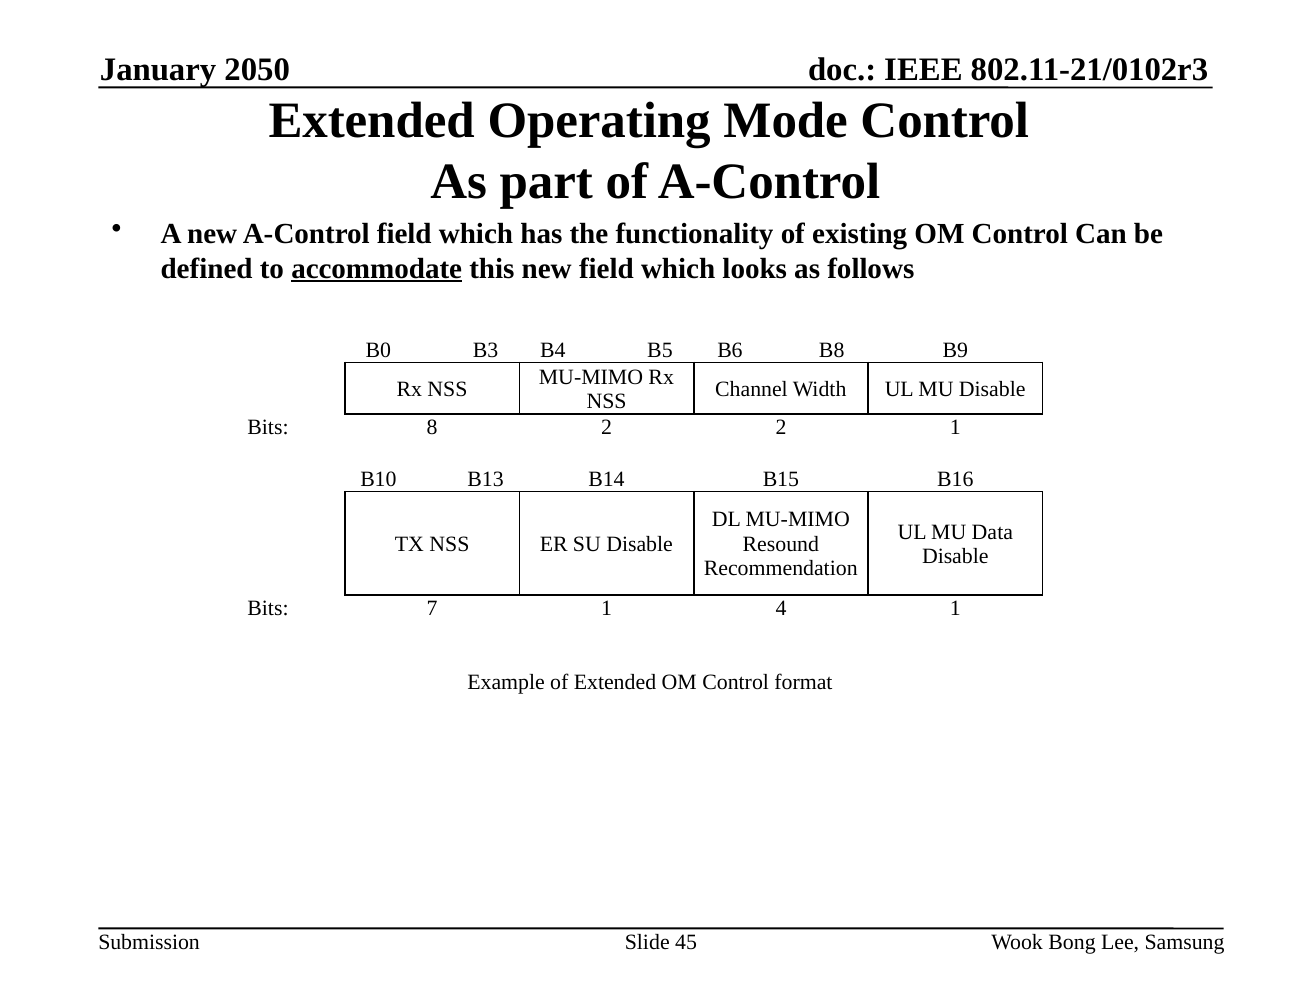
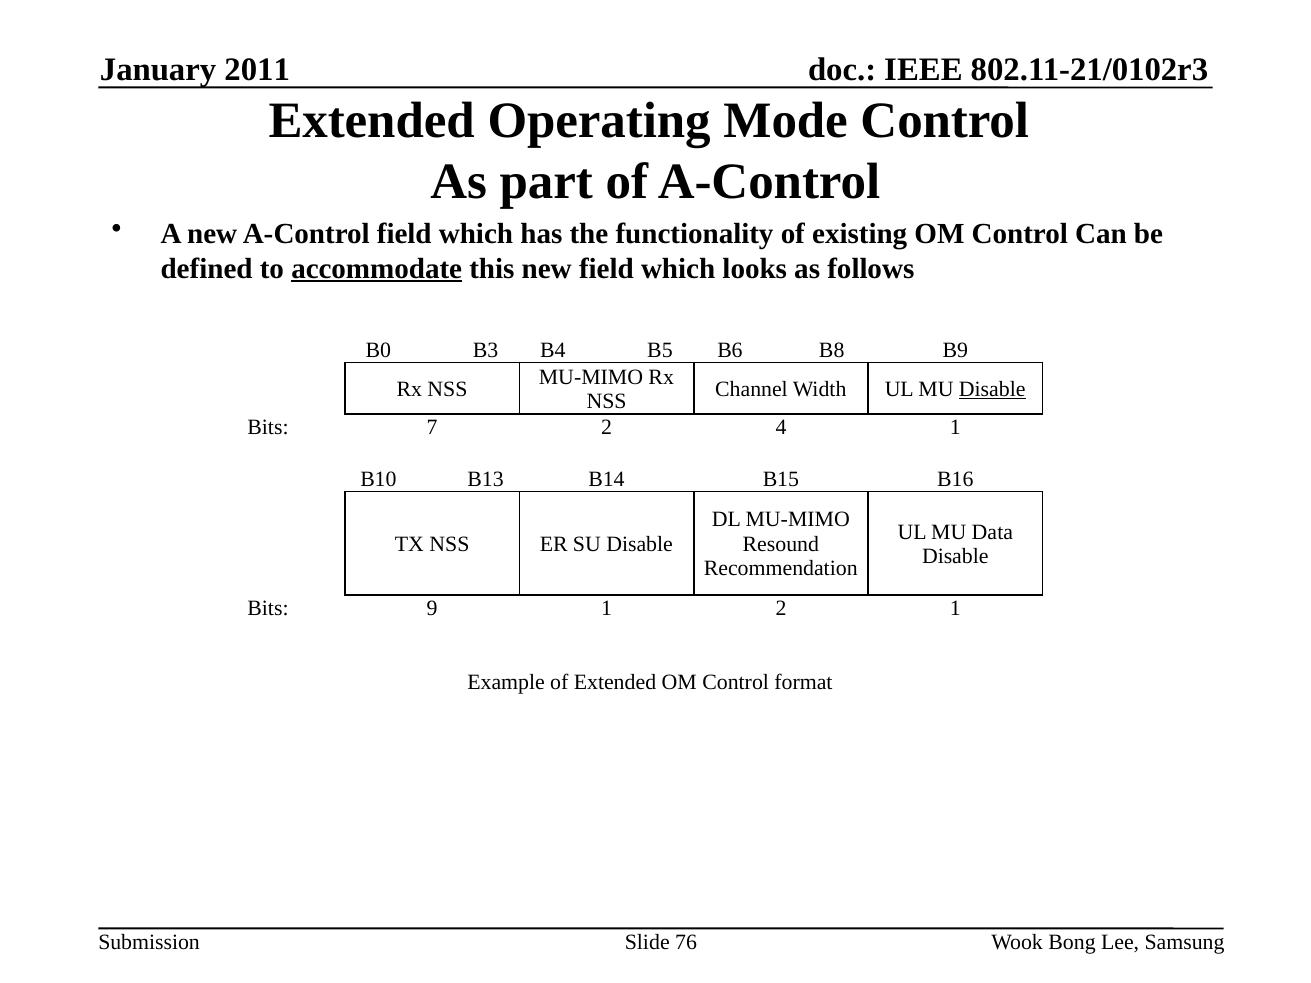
2050: 2050 -> 2011
Disable at (992, 389) underline: none -> present
8: 8 -> 7
2 2: 2 -> 4
7: 7 -> 9
1 4: 4 -> 2
45: 45 -> 76
